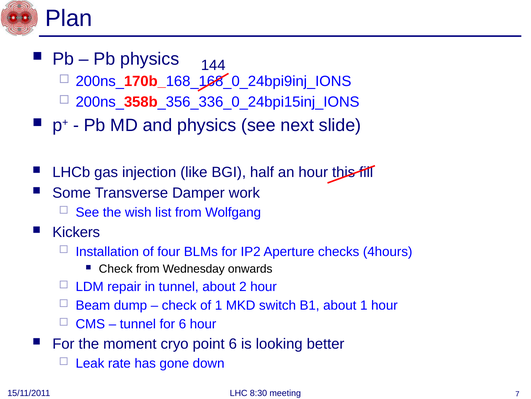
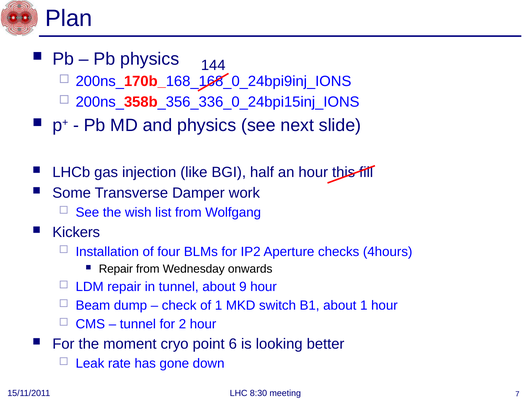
Check at (116, 269): Check -> Repair
2: 2 -> 9
for 6: 6 -> 2
